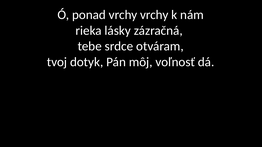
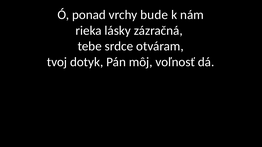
vrchy vrchy: vrchy -> bude
